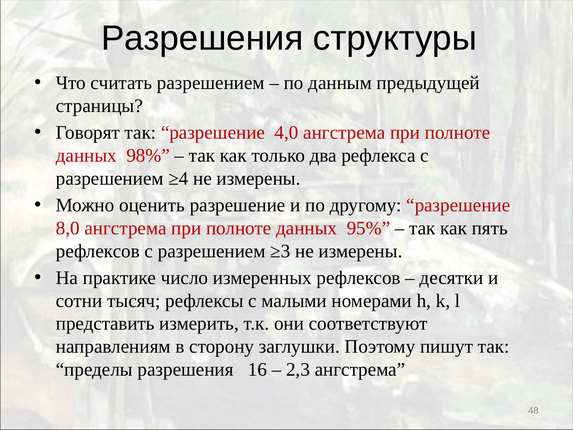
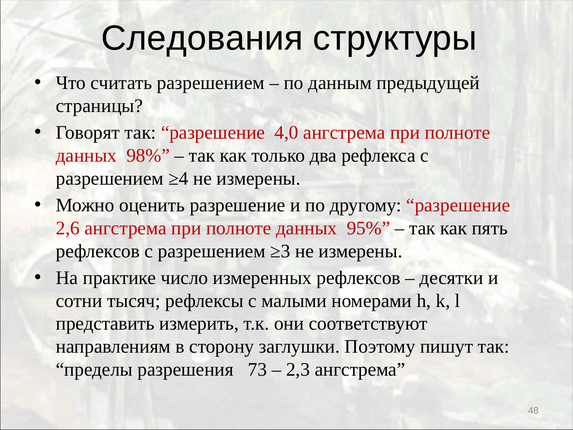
Разрешения at (202, 38): Разрешения -> Следования
8,0: 8,0 -> 2,6
16: 16 -> 73
